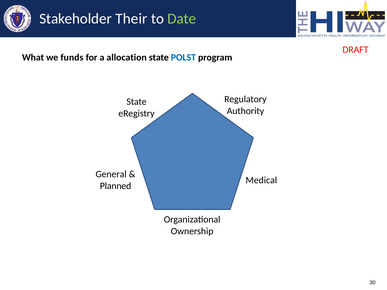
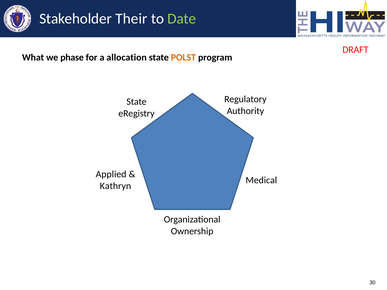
funds: funds -> phase
POLST colour: blue -> orange
General: General -> Applied
Planned: Planned -> Kathryn
